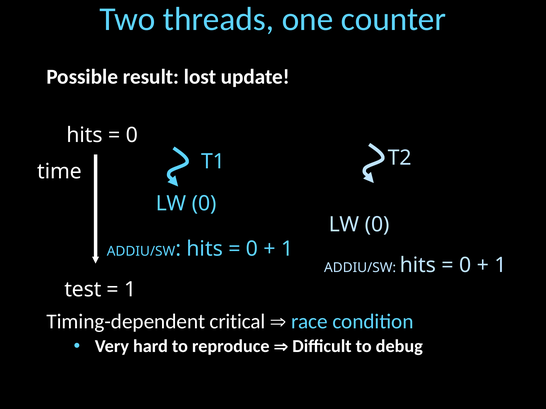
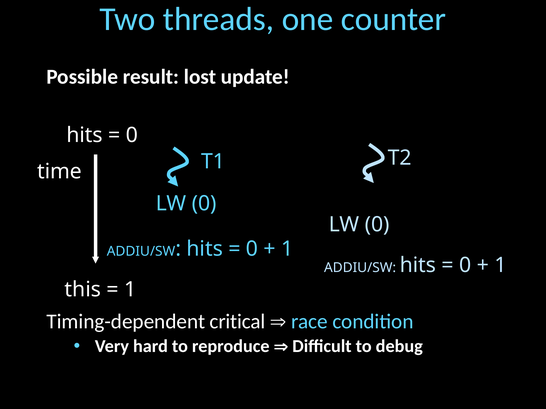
test: test -> this
